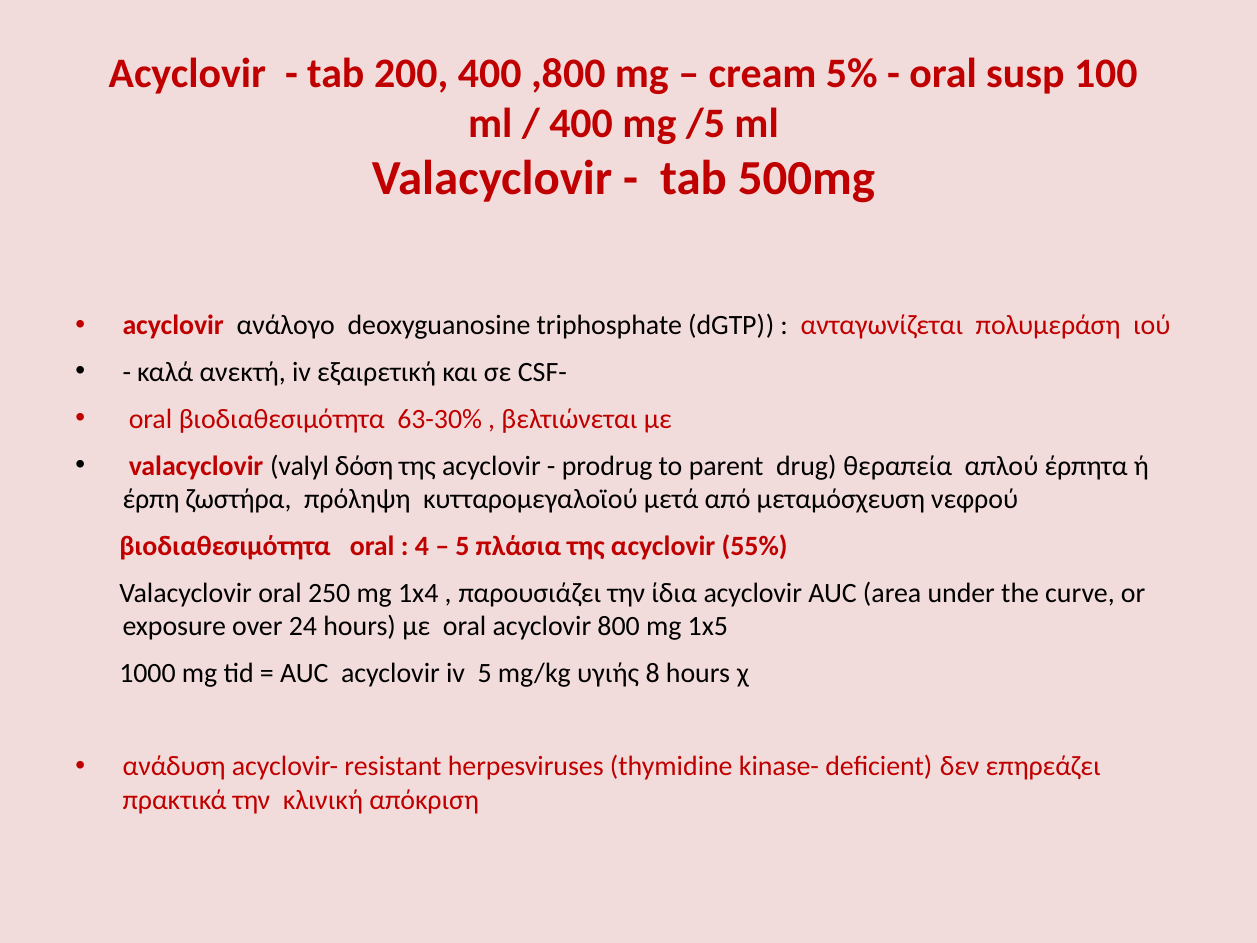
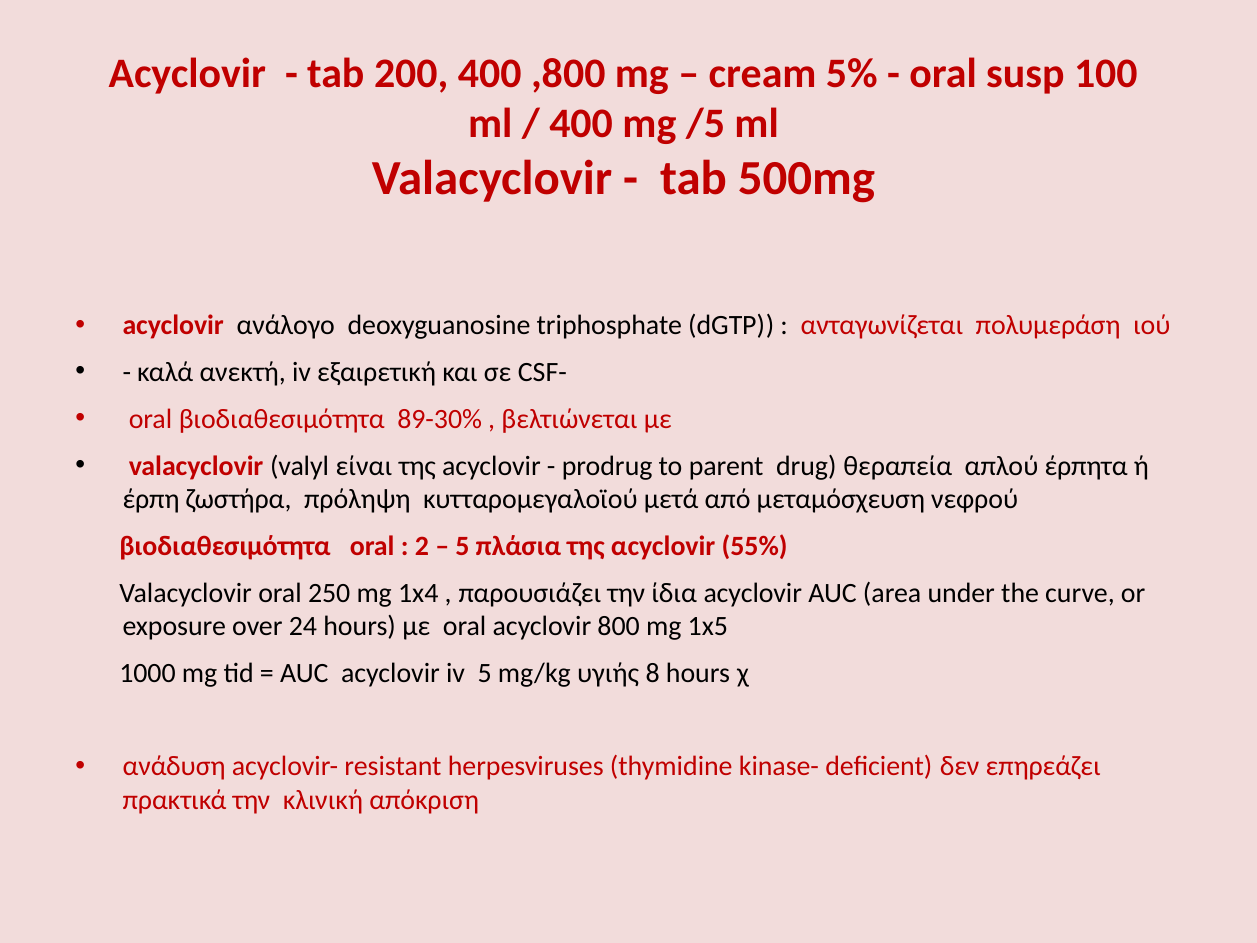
63-30%: 63-30% -> 89-30%
δόση: δόση -> είναι
4: 4 -> 2
